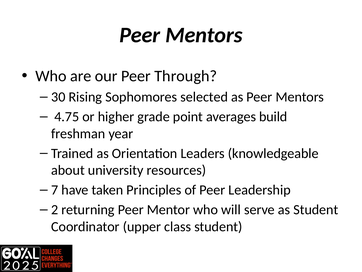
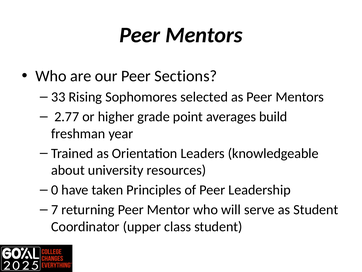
Through: Through -> Sections
30: 30 -> 33
4.75: 4.75 -> 2.77
7: 7 -> 0
2: 2 -> 7
